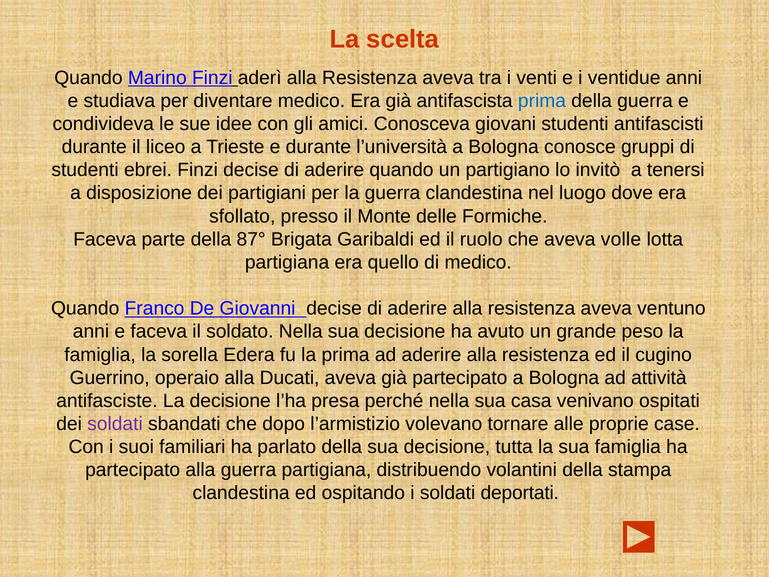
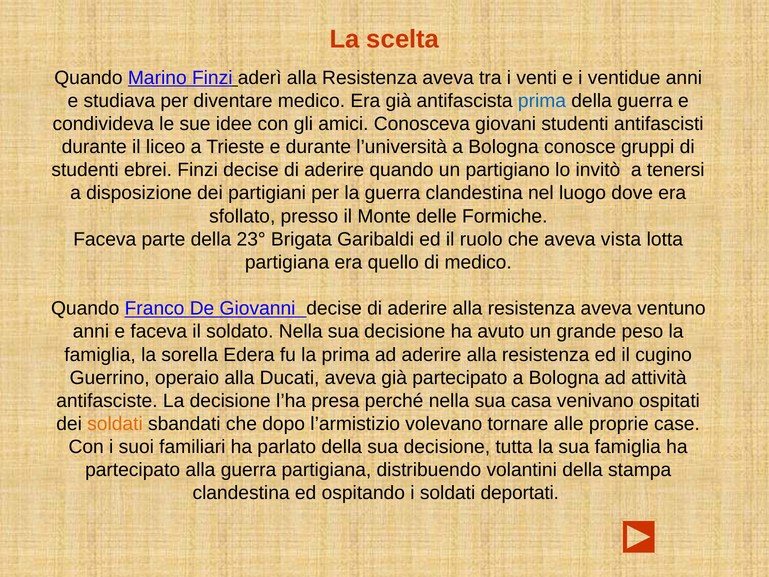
87°: 87° -> 23°
volle: volle -> vista
soldati at (115, 424) colour: purple -> orange
